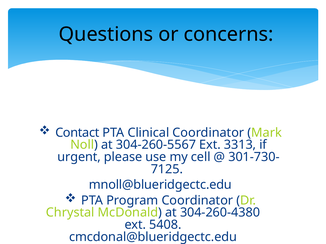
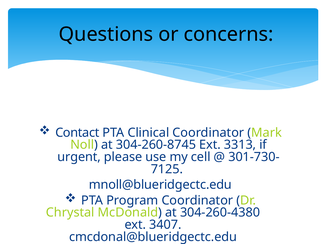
304-260-5567: 304-260-5567 -> 304-260-8745
5408: 5408 -> 3407
